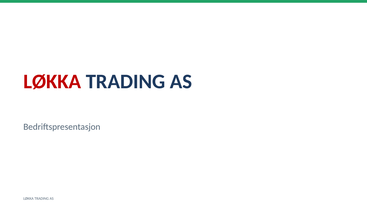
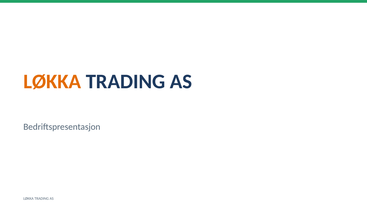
LØKKA at (52, 81) colour: red -> orange
